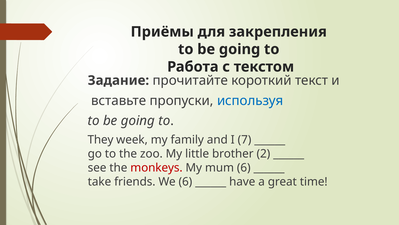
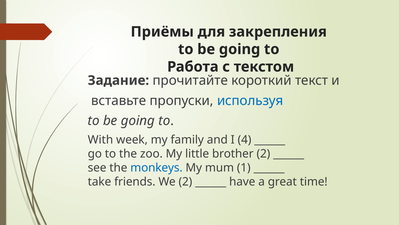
They: They -> With
7: 7 -> 4
monkeys colour: red -> blue
mum 6: 6 -> 1
We 6: 6 -> 2
